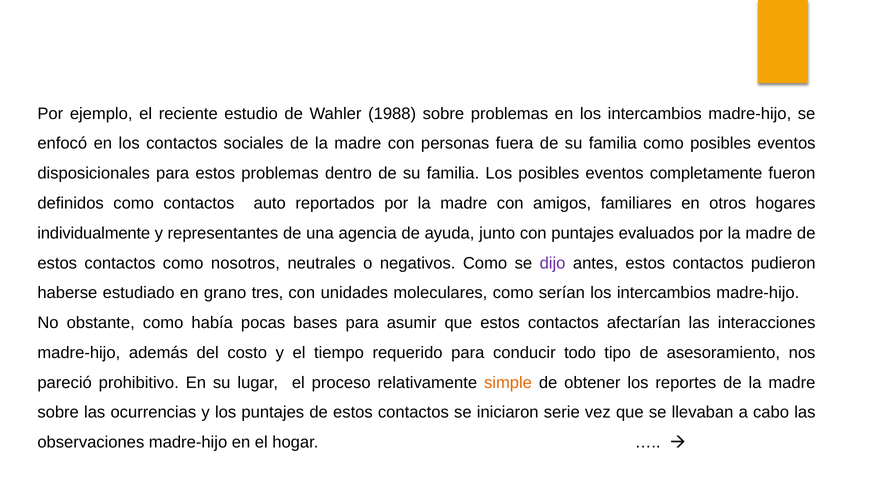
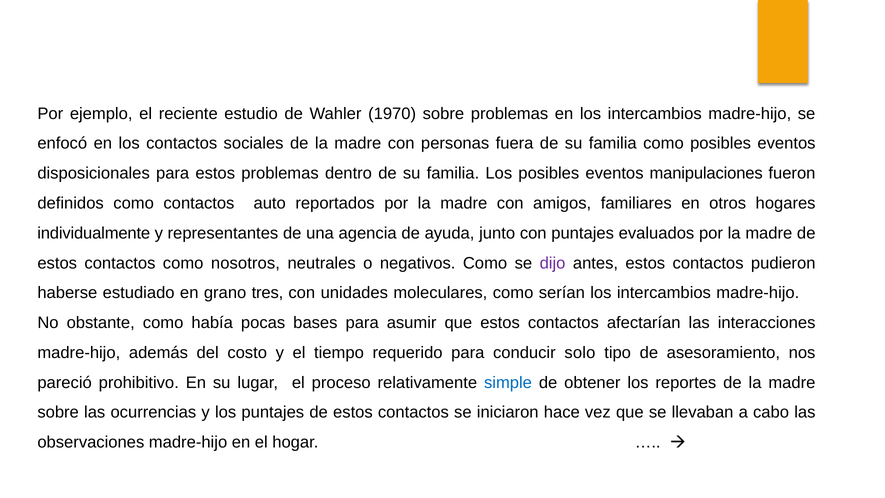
1988: 1988 -> 1970
completamente: completamente -> manipulaciones
todo: todo -> solo
simple colour: orange -> blue
serie: serie -> hace
